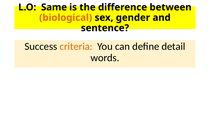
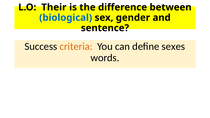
Same: Same -> Their
biological colour: orange -> blue
detail: detail -> sexes
